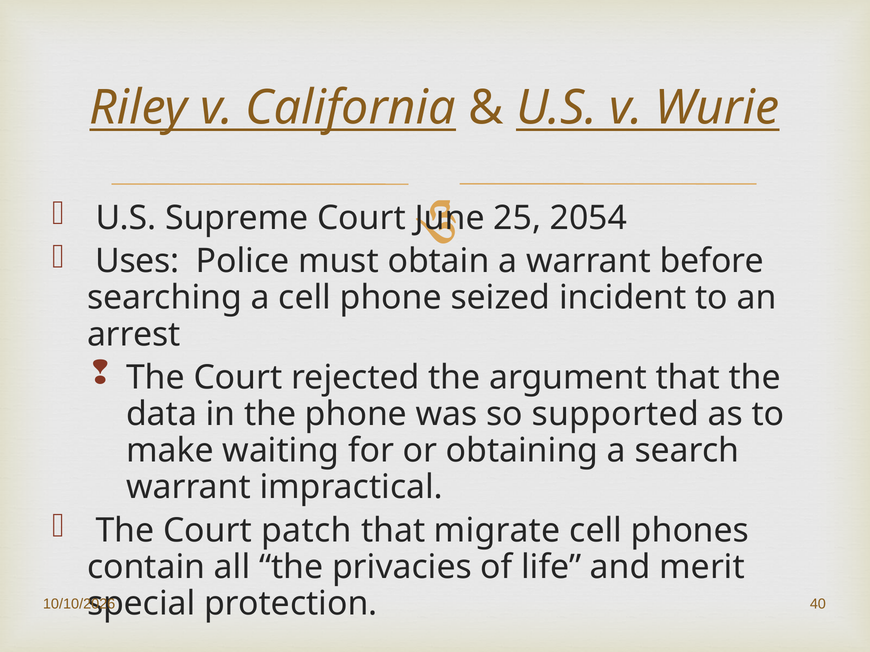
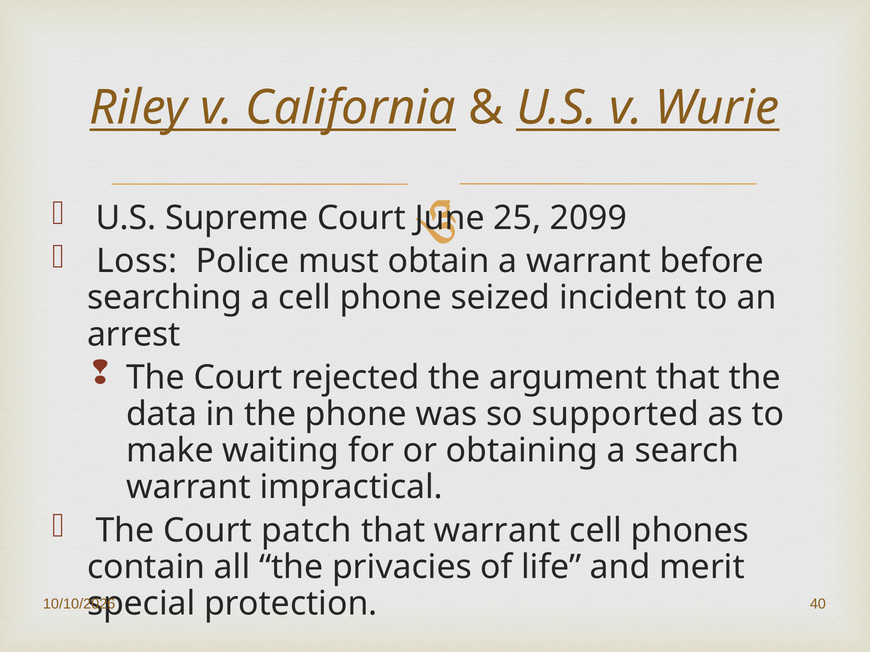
2054: 2054 -> 2099
Uses: Uses -> Loss
that migrate: migrate -> warrant
